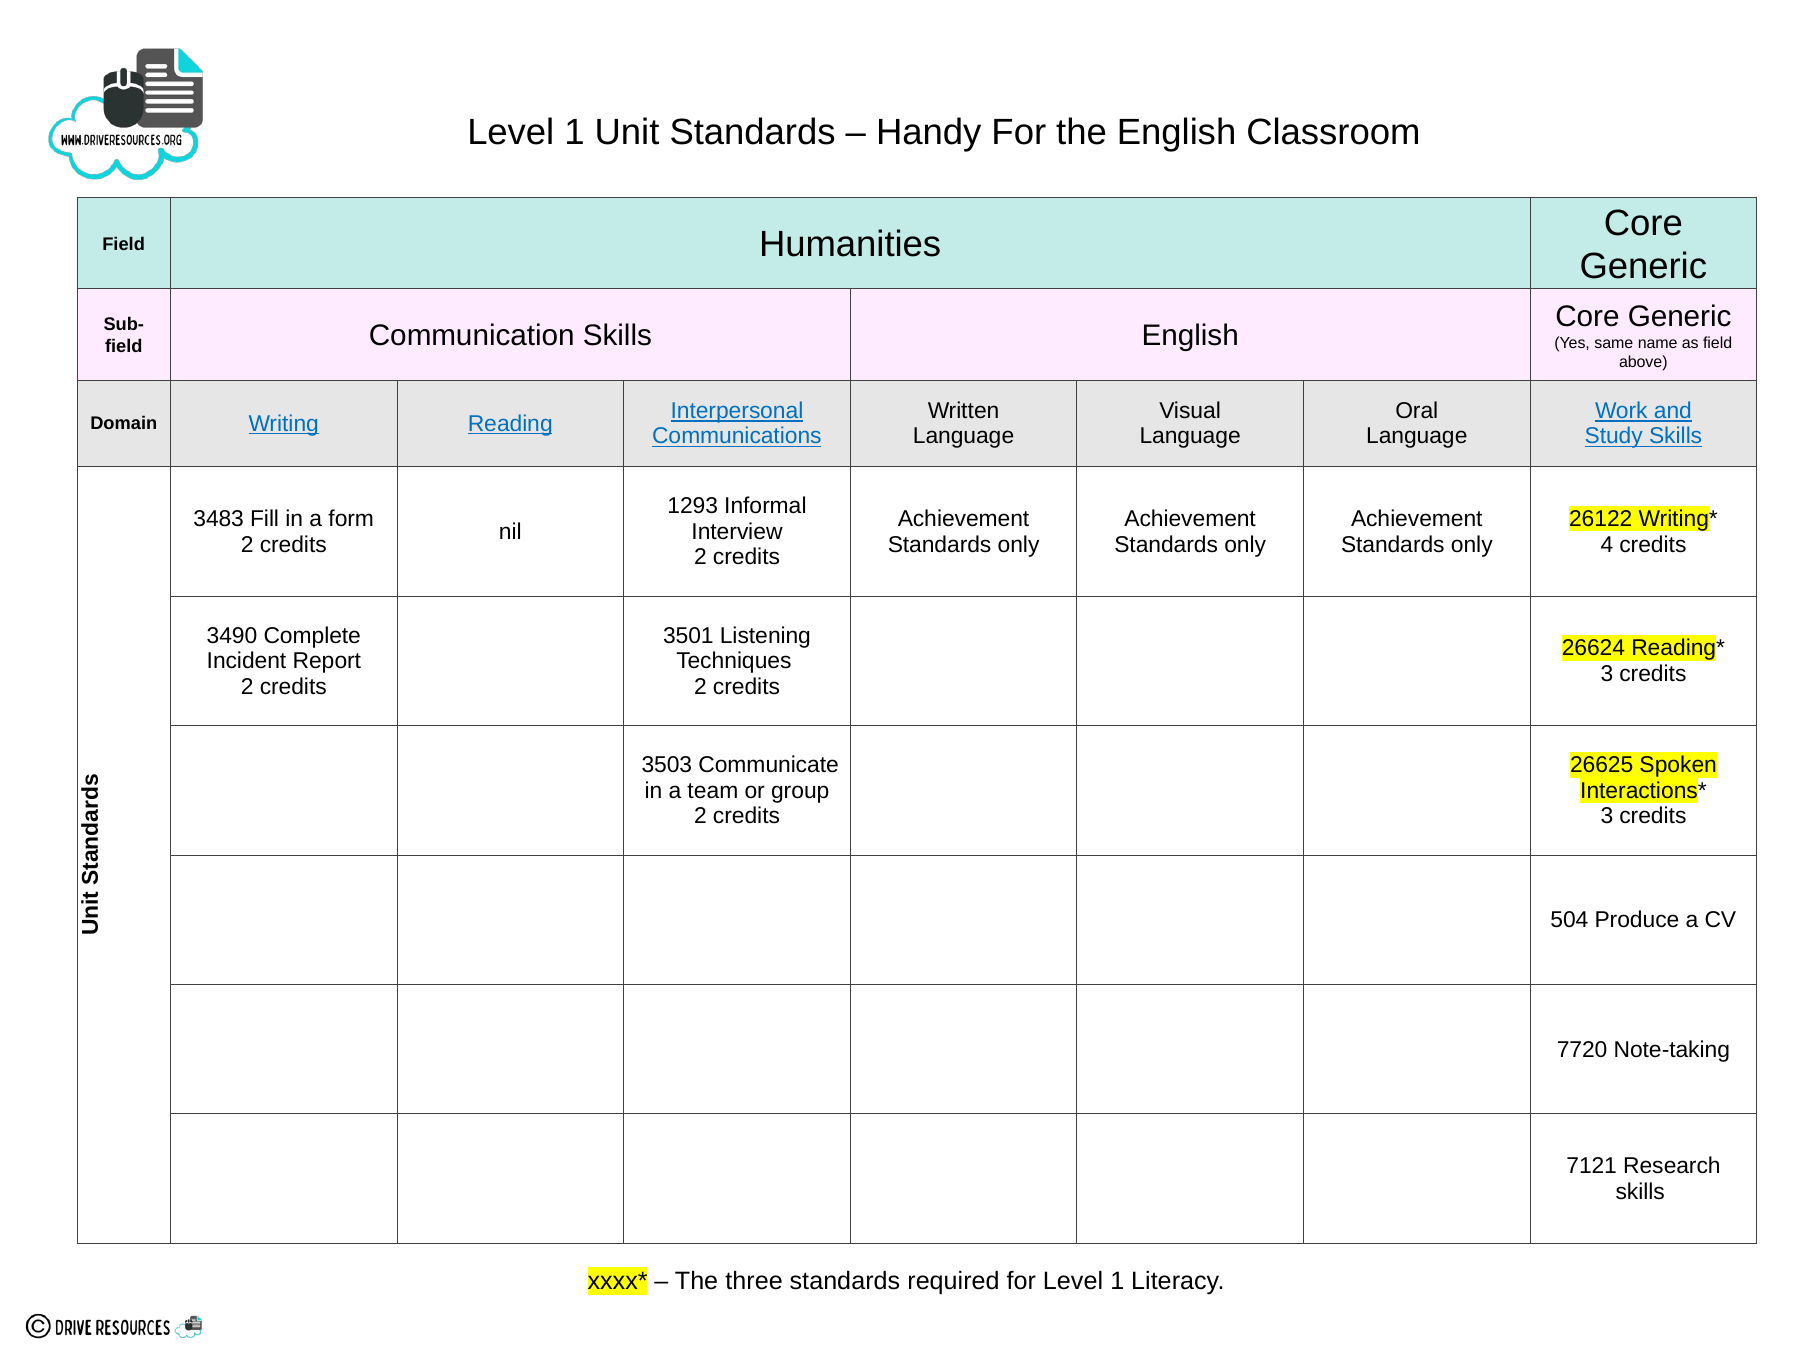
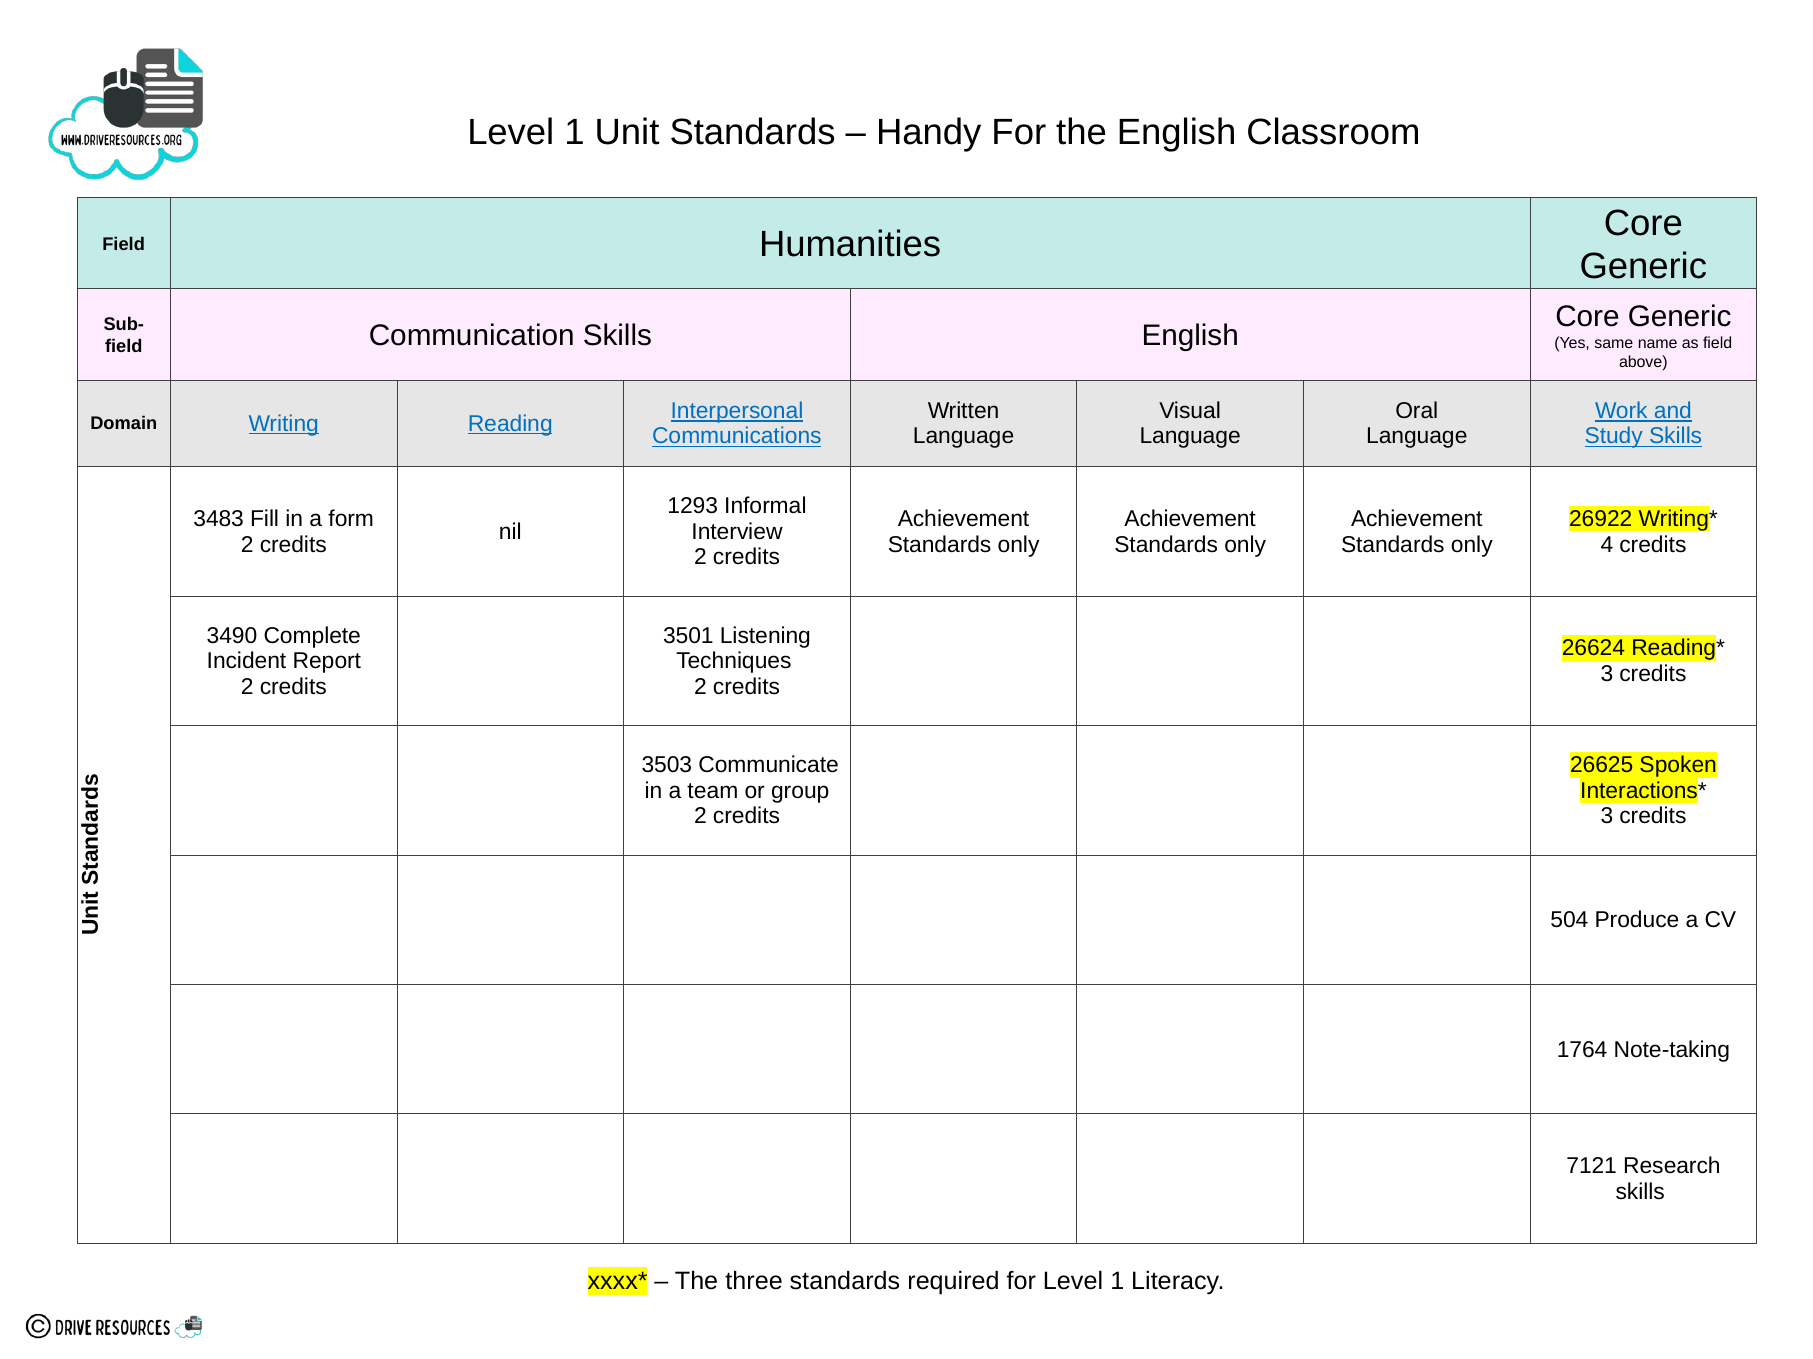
26122: 26122 -> 26922
7720: 7720 -> 1764
